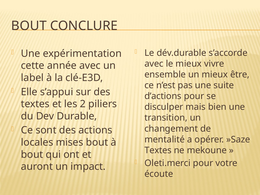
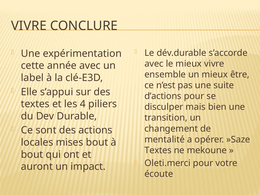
BOUT at (29, 26): BOUT -> VIVRE
2: 2 -> 4
